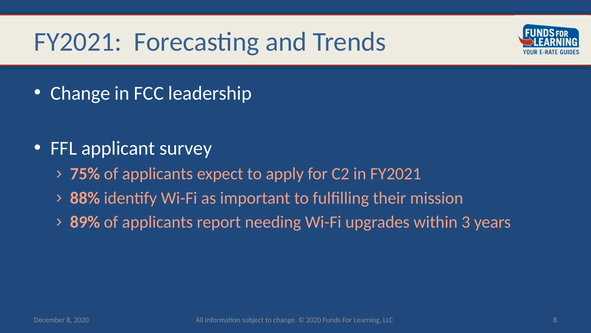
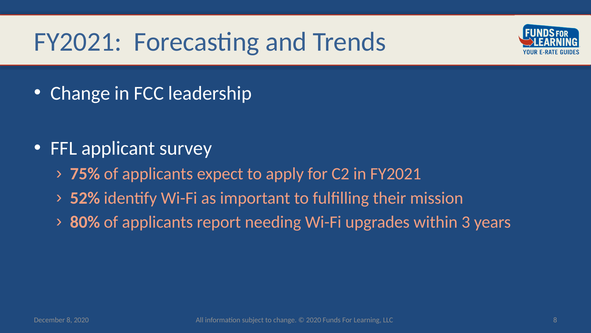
88%: 88% -> 52%
89%: 89% -> 80%
